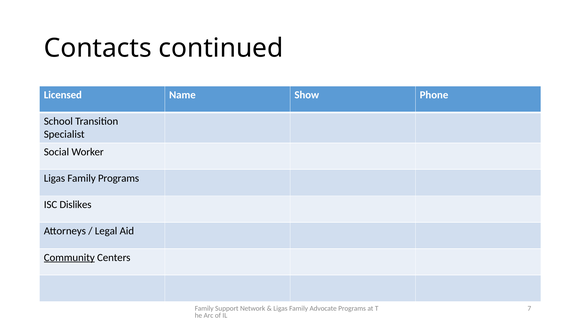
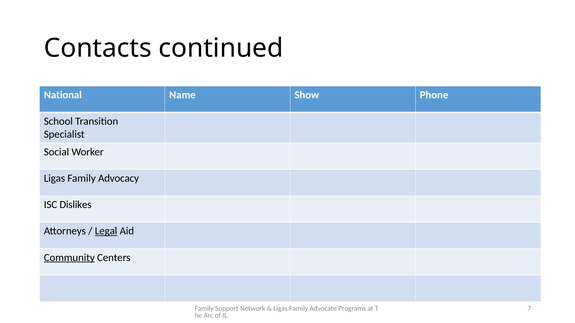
Licensed: Licensed -> National
Family Programs: Programs -> Advocacy
Legal underline: none -> present
